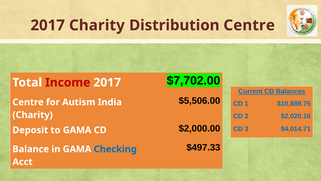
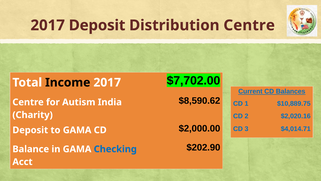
2017 Charity: Charity -> Deposit
Income colour: red -> black
$5,506.00: $5,506.00 -> $8,590.62
$497.33: $497.33 -> $202.90
